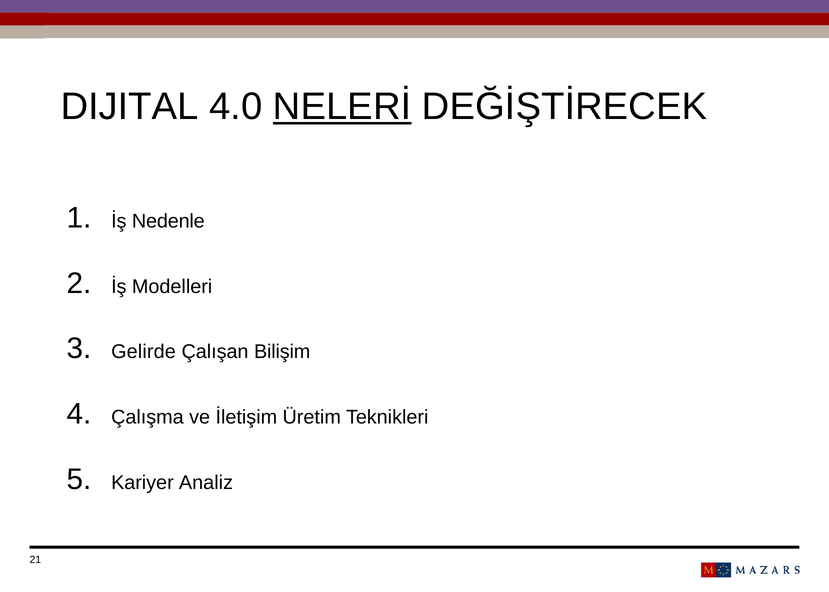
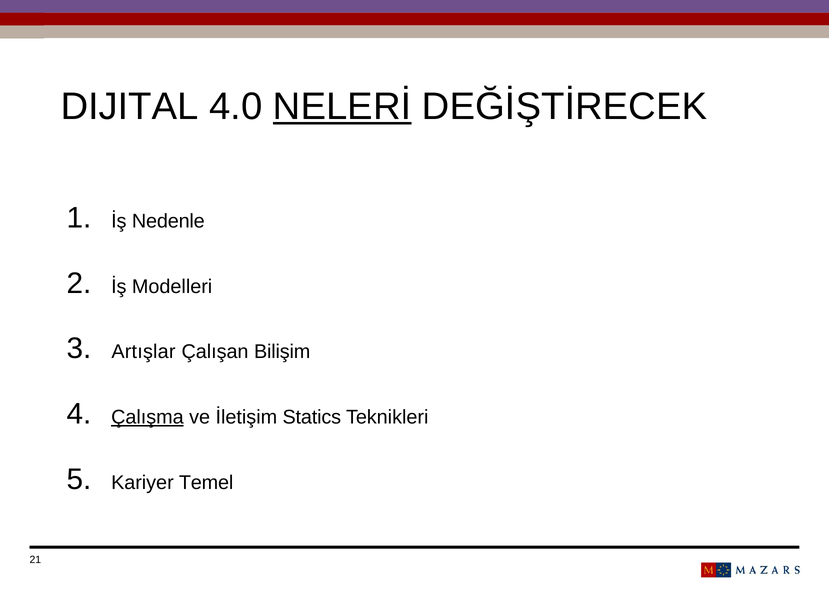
Gelirde: Gelirde -> Artışlar
Çalışma underline: none -> present
Üretim: Üretim -> Statics
Analiz: Analiz -> Temel
